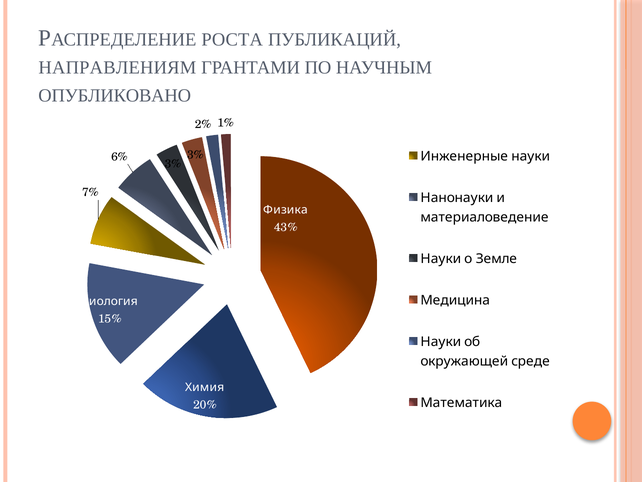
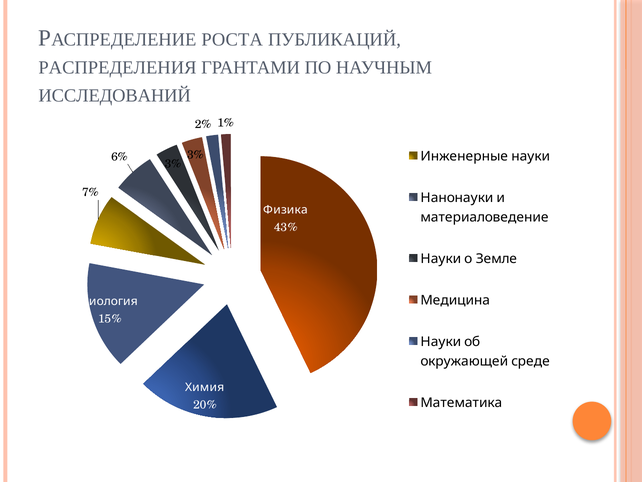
НАПРАВЛЕНИЯМ: НАПРАВЛЕНИЯМ -> РАСПРЕДЕЛЕНИЯ
ОПУБЛИКОВАНО: ОПУБЛИКОВАНО -> ИССЛЕДОВАНИЙ
